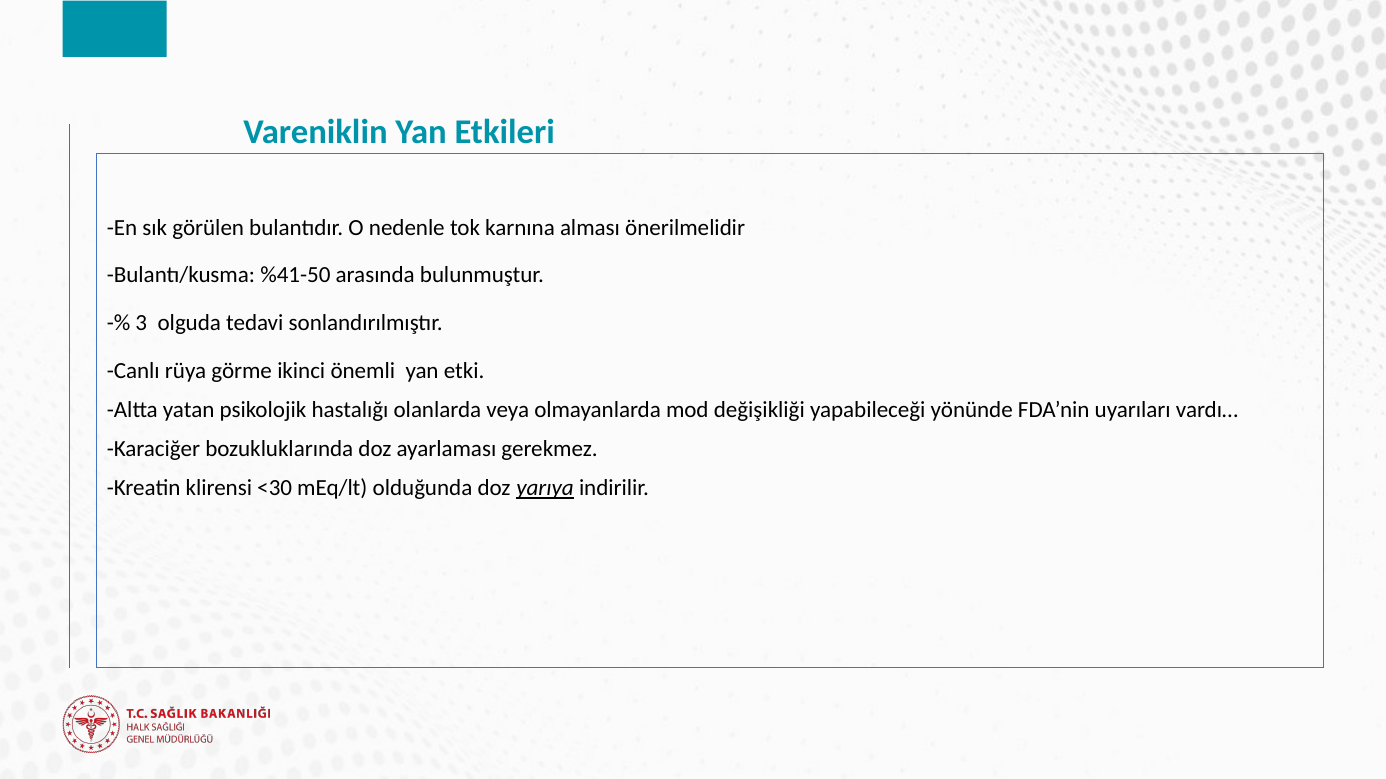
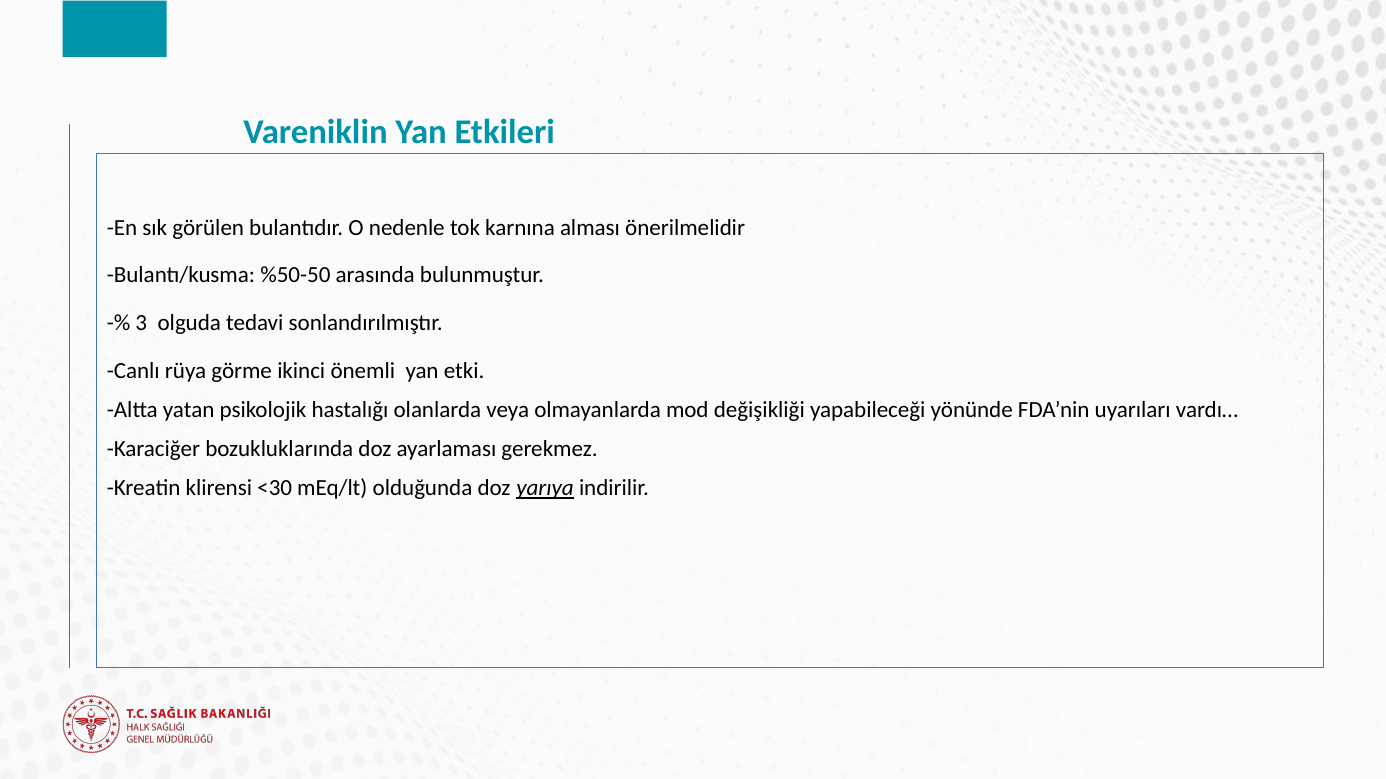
%41-50: %41-50 -> %50-50
